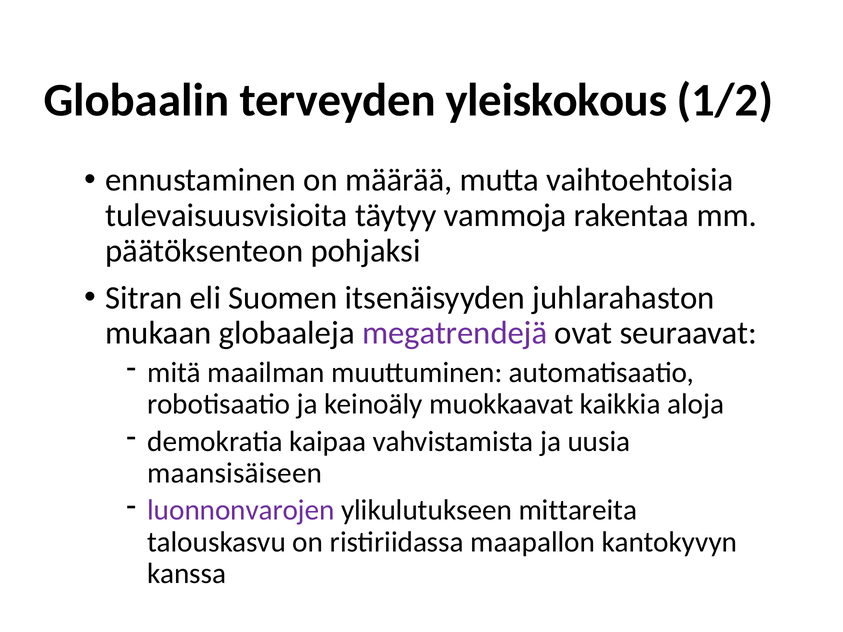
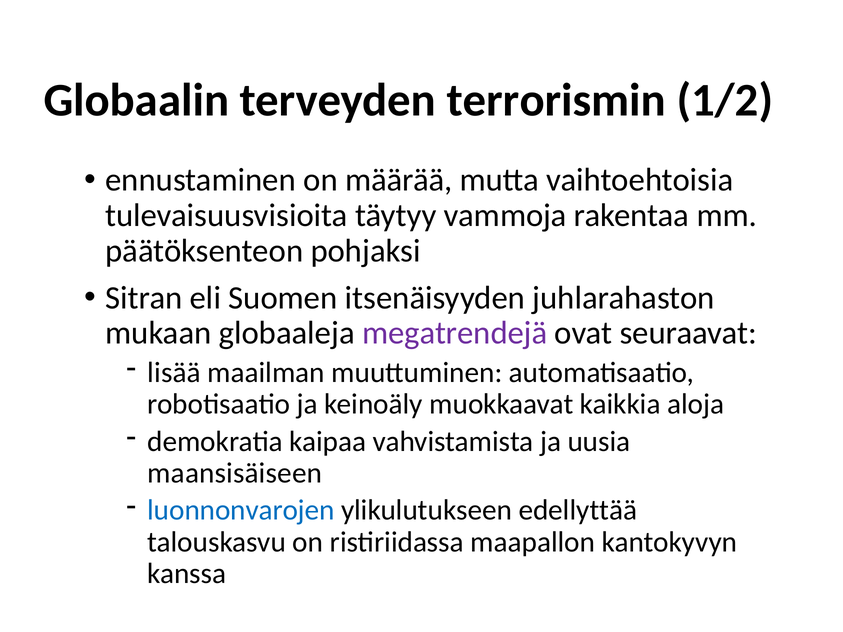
yleiskokous: yleiskokous -> terrorismin
mitä: mitä -> lisää
luonnonvarojen colour: purple -> blue
mittareita: mittareita -> edellyttää
